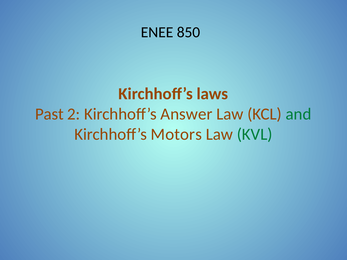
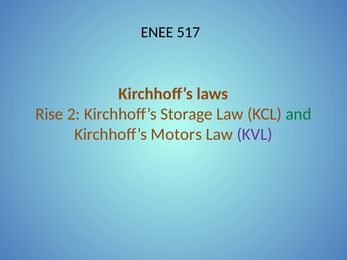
850: 850 -> 517
Past: Past -> Rise
Answer: Answer -> Storage
KVL colour: green -> purple
